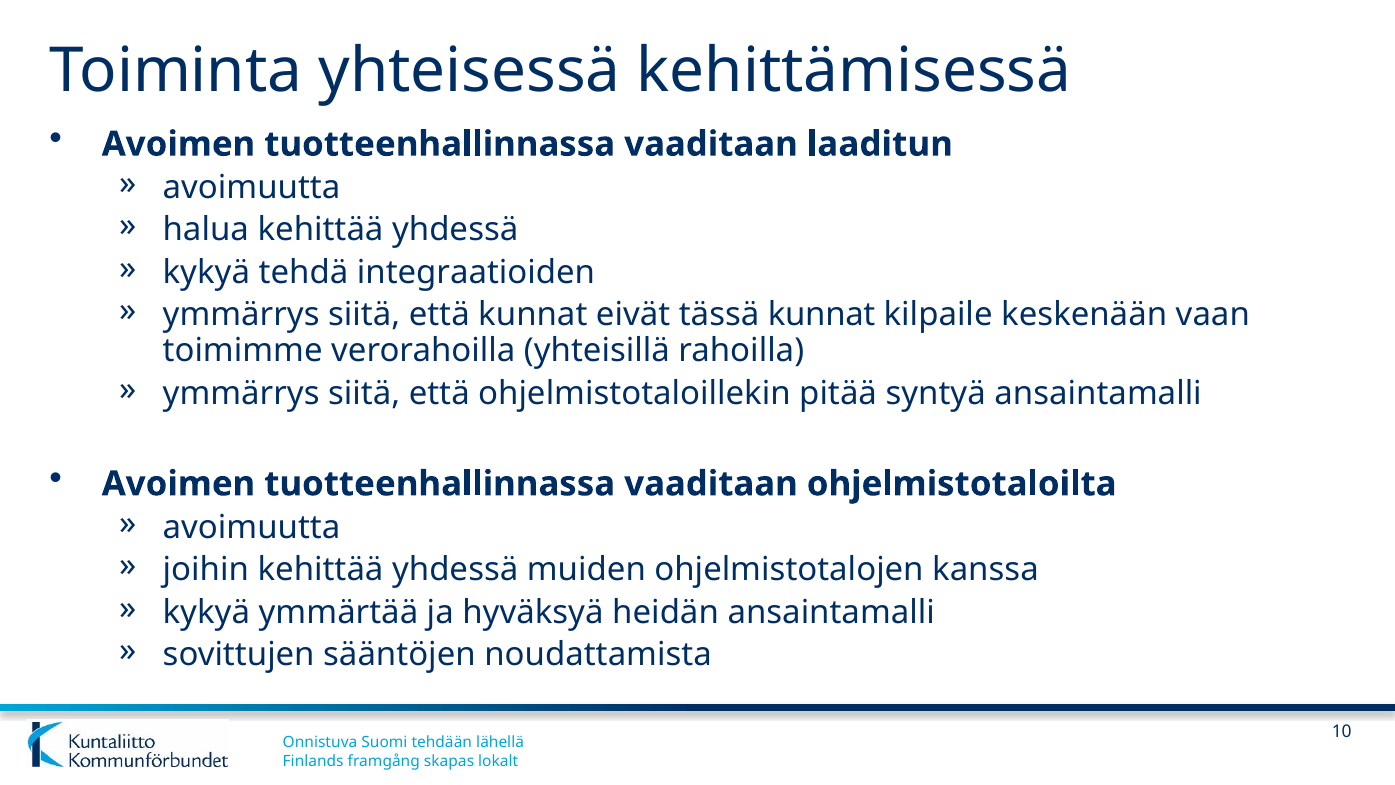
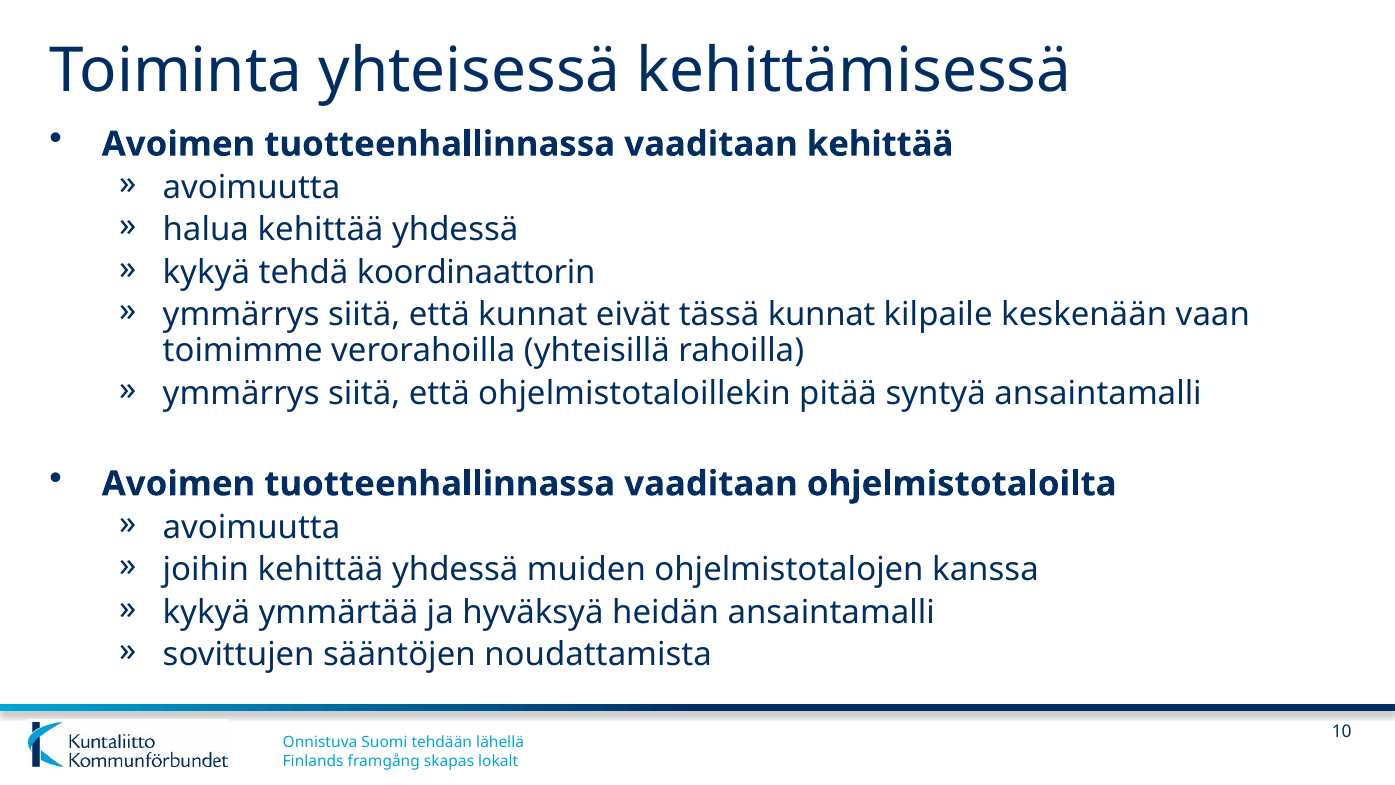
vaaditaan laaditun: laaditun -> kehittää
integraatioiden: integraatioiden -> koordinaattorin
